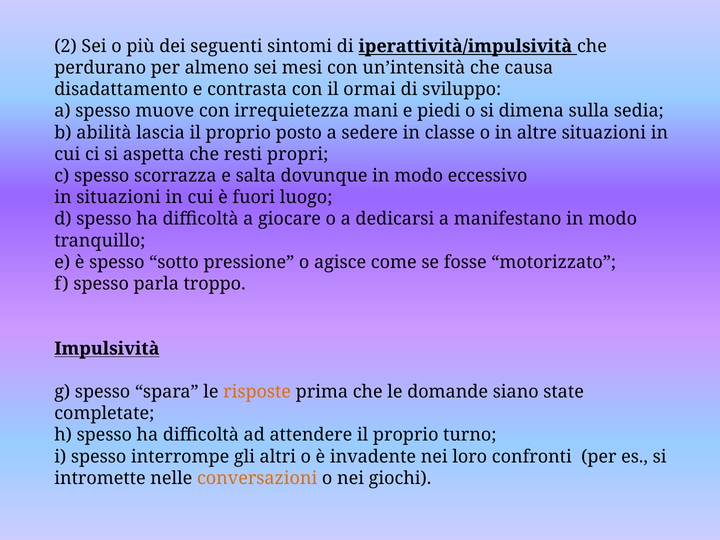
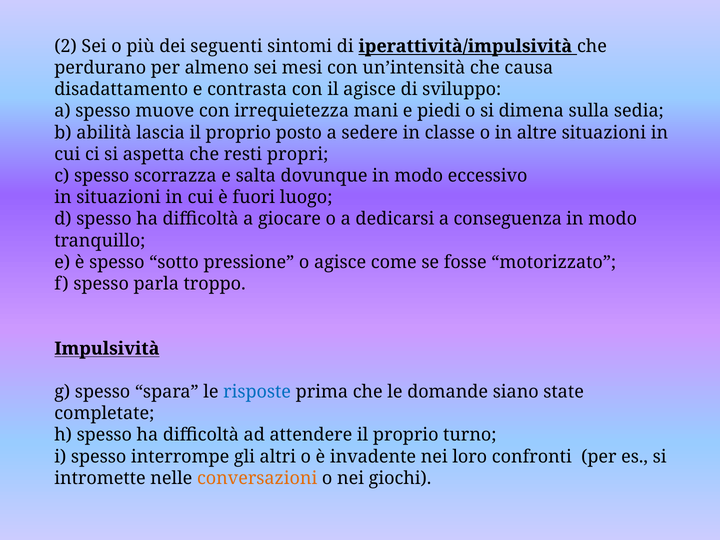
il ormai: ormai -> agisce
manifestano: manifestano -> conseguenza
risposte colour: orange -> blue
